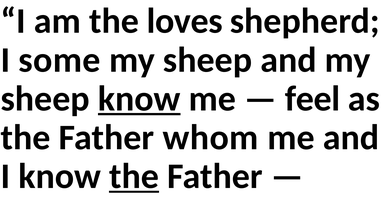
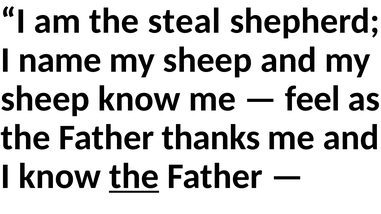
loves: loves -> steal
some: some -> name
know at (139, 99) underline: present -> none
whom: whom -> thanks
